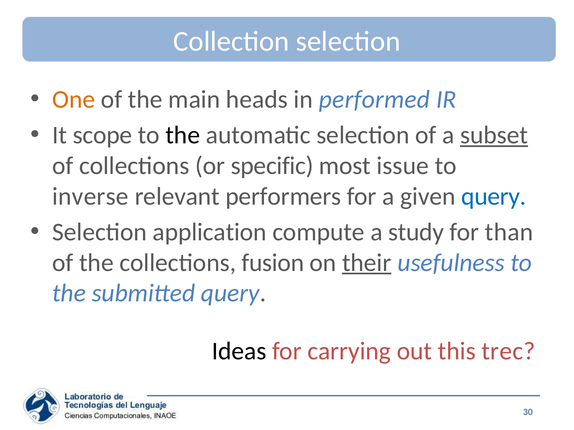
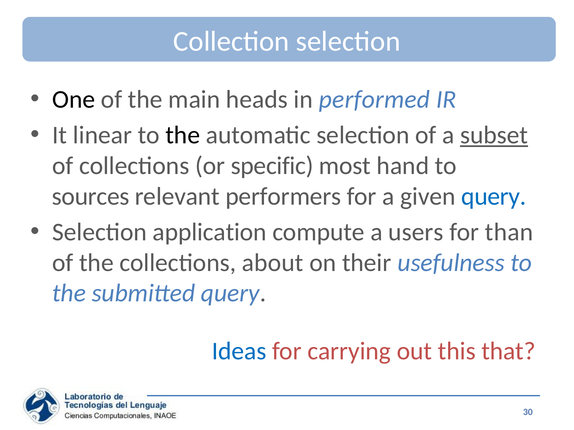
One colour: orange -> black
scope: scope -> linear
issue: issue -> hand
inverse: inverse -> sources
study: study -> users
fusion: fusion -> about
their underline: present -> none
Ideas colour: black -> blue
trec: trec -> that
